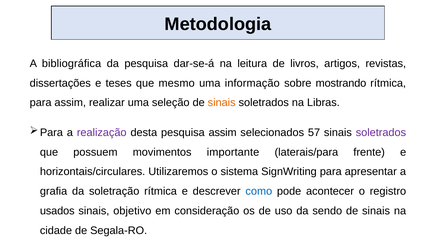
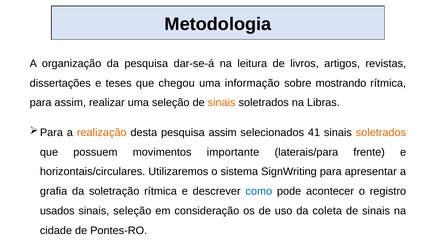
bibliográfica: bibliográfica -> organização
mesmo: mesmo -> chegou
realização colour: purple -> orange
57: 57 -> 41
soletrados at (381, 133) colour: purple -> orange
sinais objetivo: objetivo -> seleção
sendo: sendo -> coleta
Segala-RO: Segala-RO -> Pontes-RO
